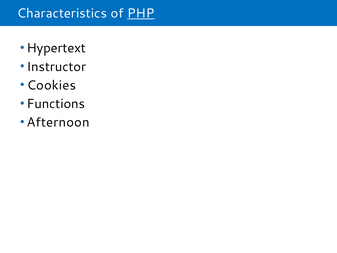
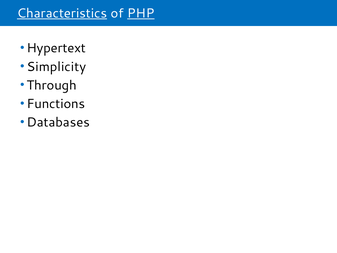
Characteristics underline: none -> present
Instructor: Instructor -> Simplicity
Cookies: Cookies -> Through
Afternoon: Afternoon -> Databases
